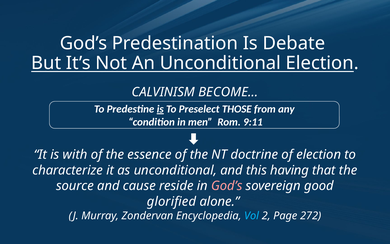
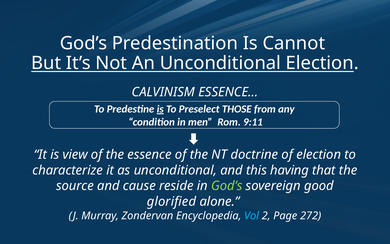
Debate: Debate -> Cannot
BECOME…: BECOME… -> ESSENCE…
with: with -> view
God’s at (227, 186) colour: pink -> light green
